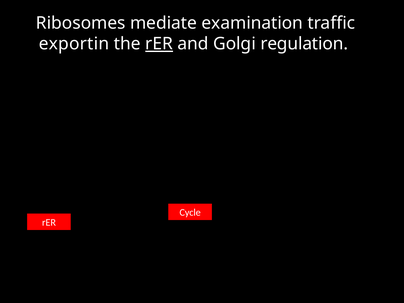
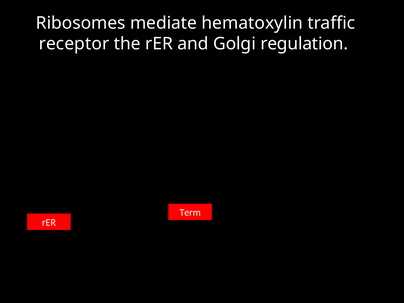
examination: examination -> hematoxylin
exportin: exportin -> receptor
rER at (159, 44) underline: present -> none
Cycle: Cycle -> Term
